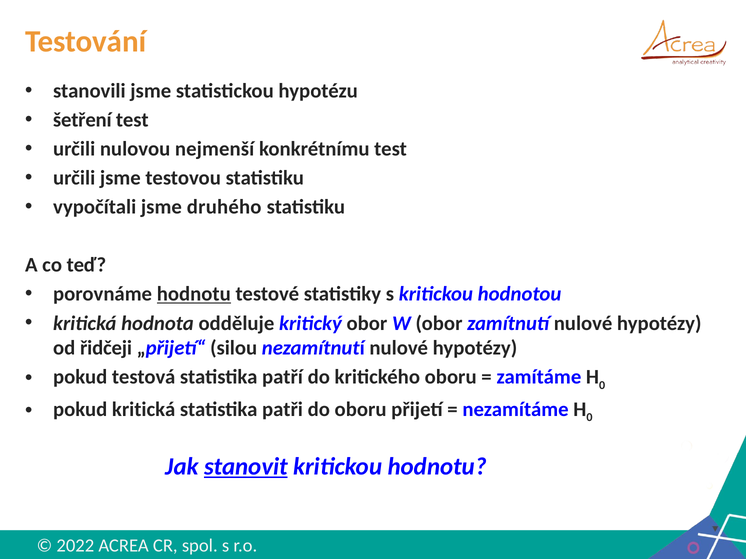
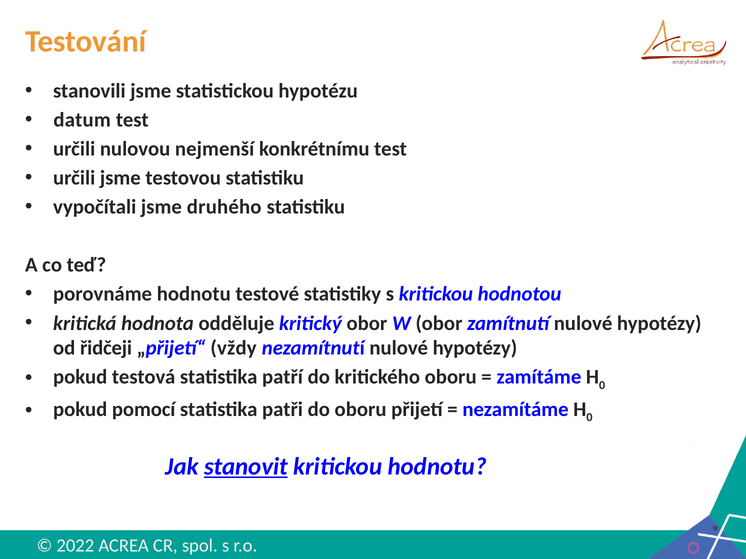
šetření: šetření -> datum
hodnotu at (194, 294) underline: present -> none
silou: silou -> vždy
pokud kritická: kritická -> pomocí
